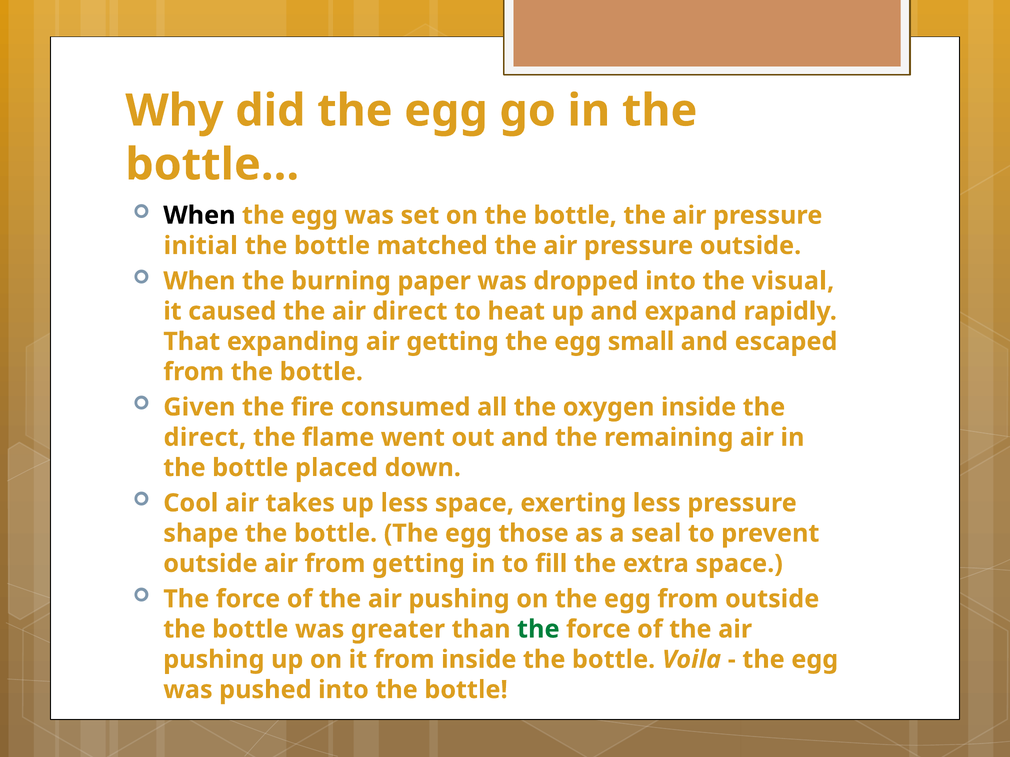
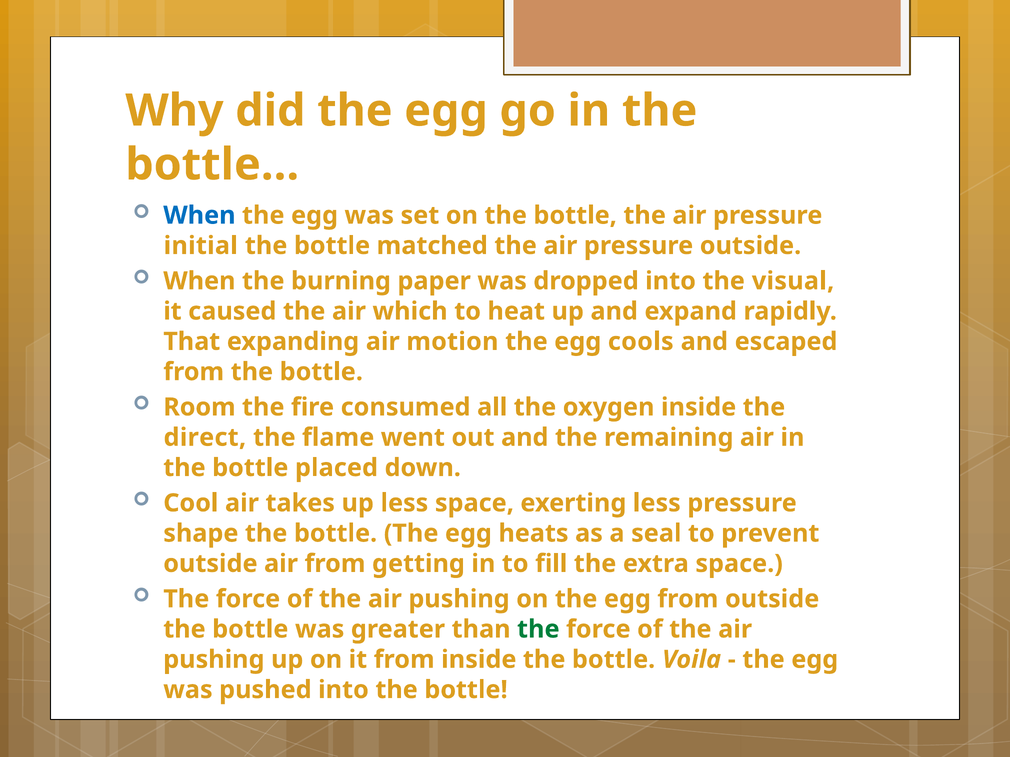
When at (199, 216) colour: black -> blue
air direct: direct -> which
air getting: getting -> motion
small: small -> cools
Given: Given -> Room
those: those -> heats
